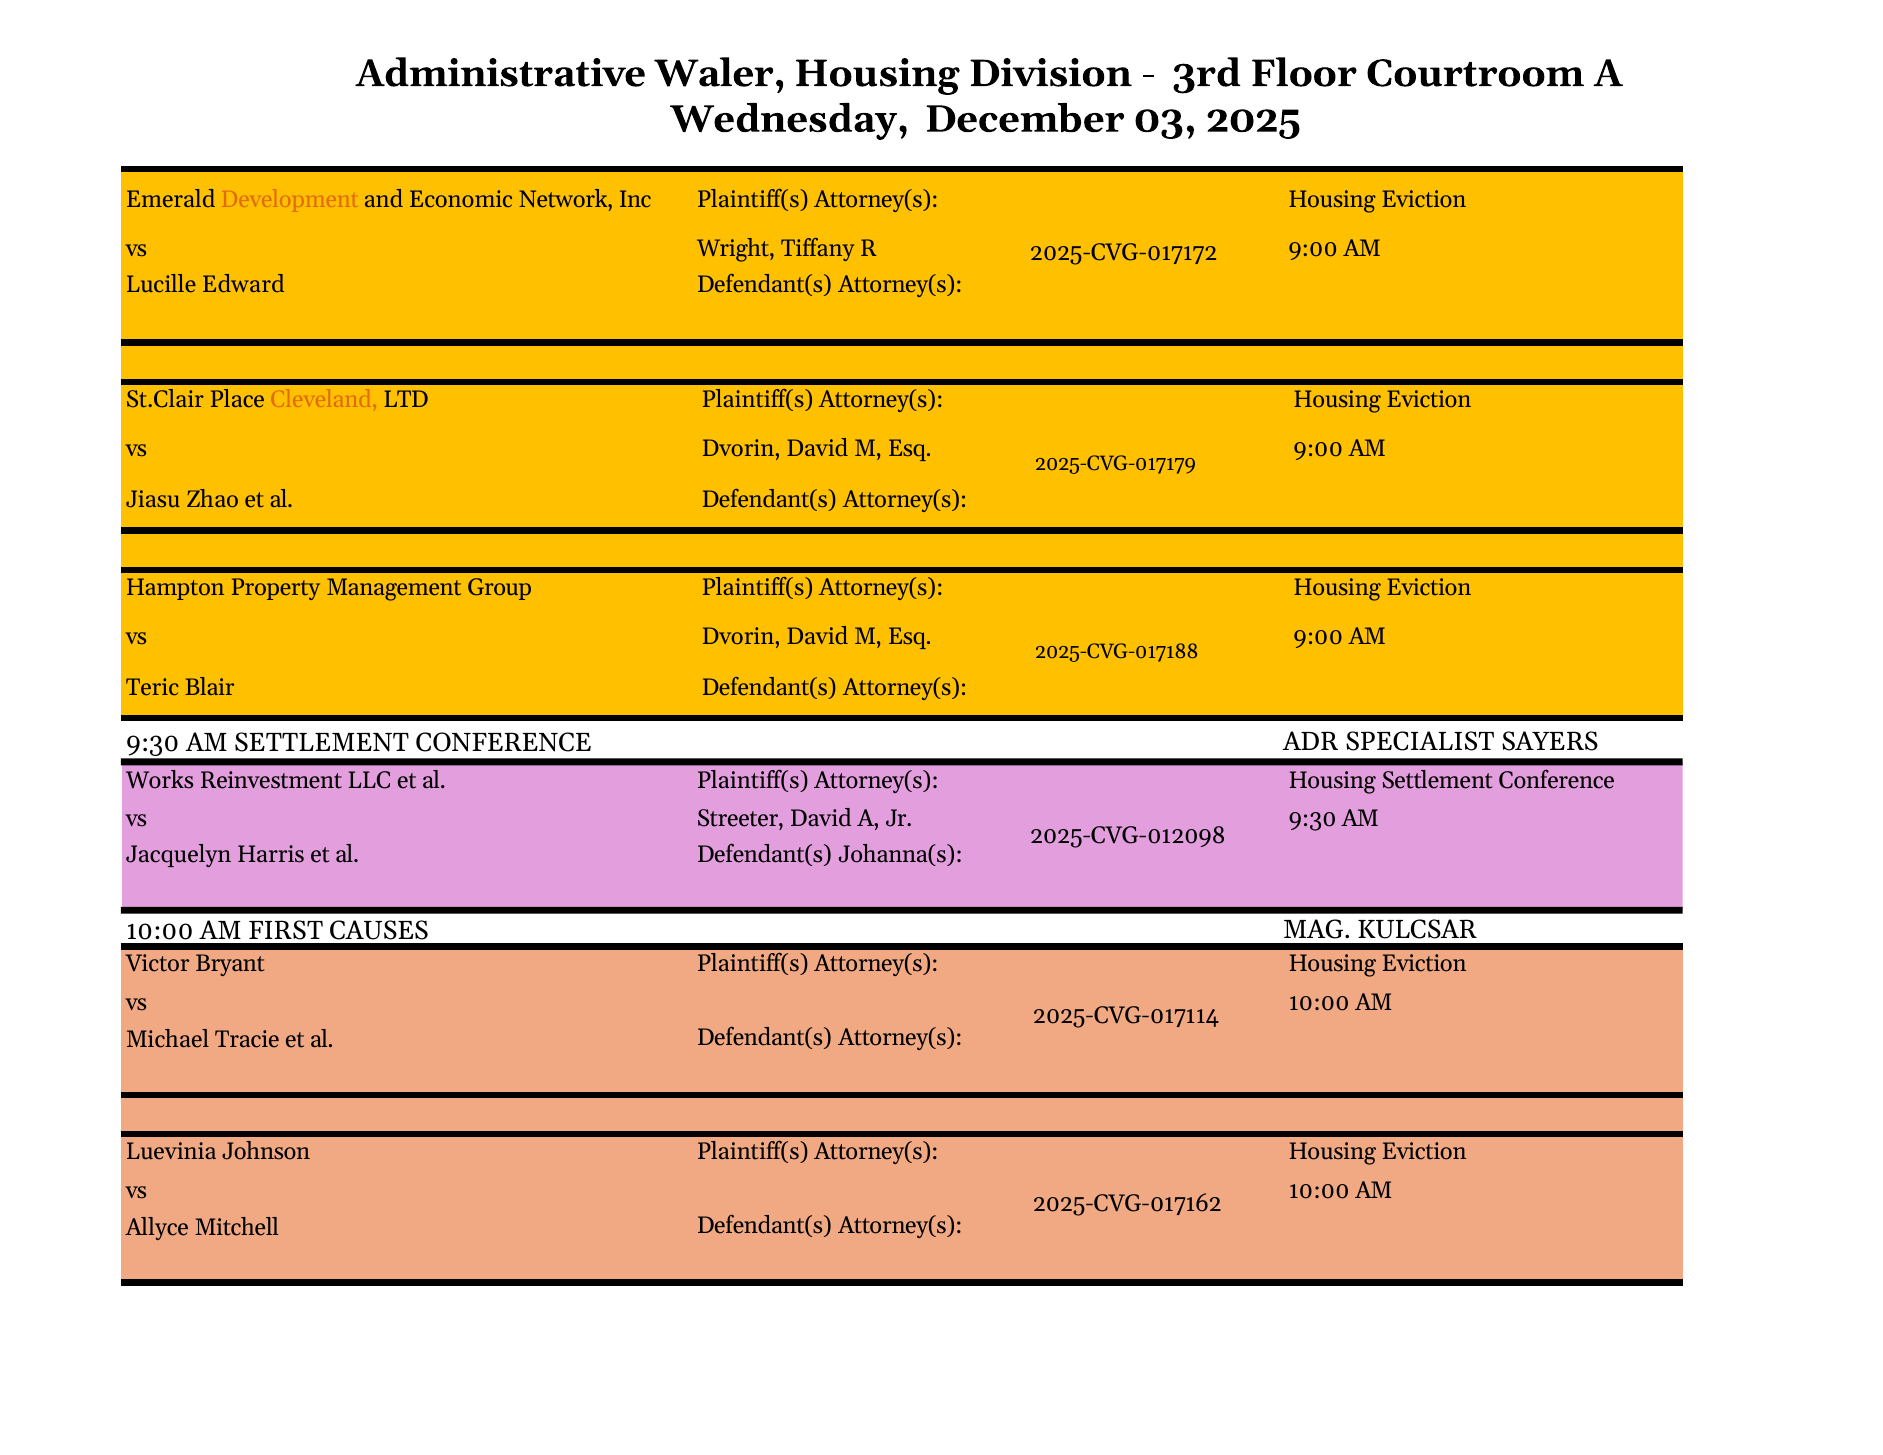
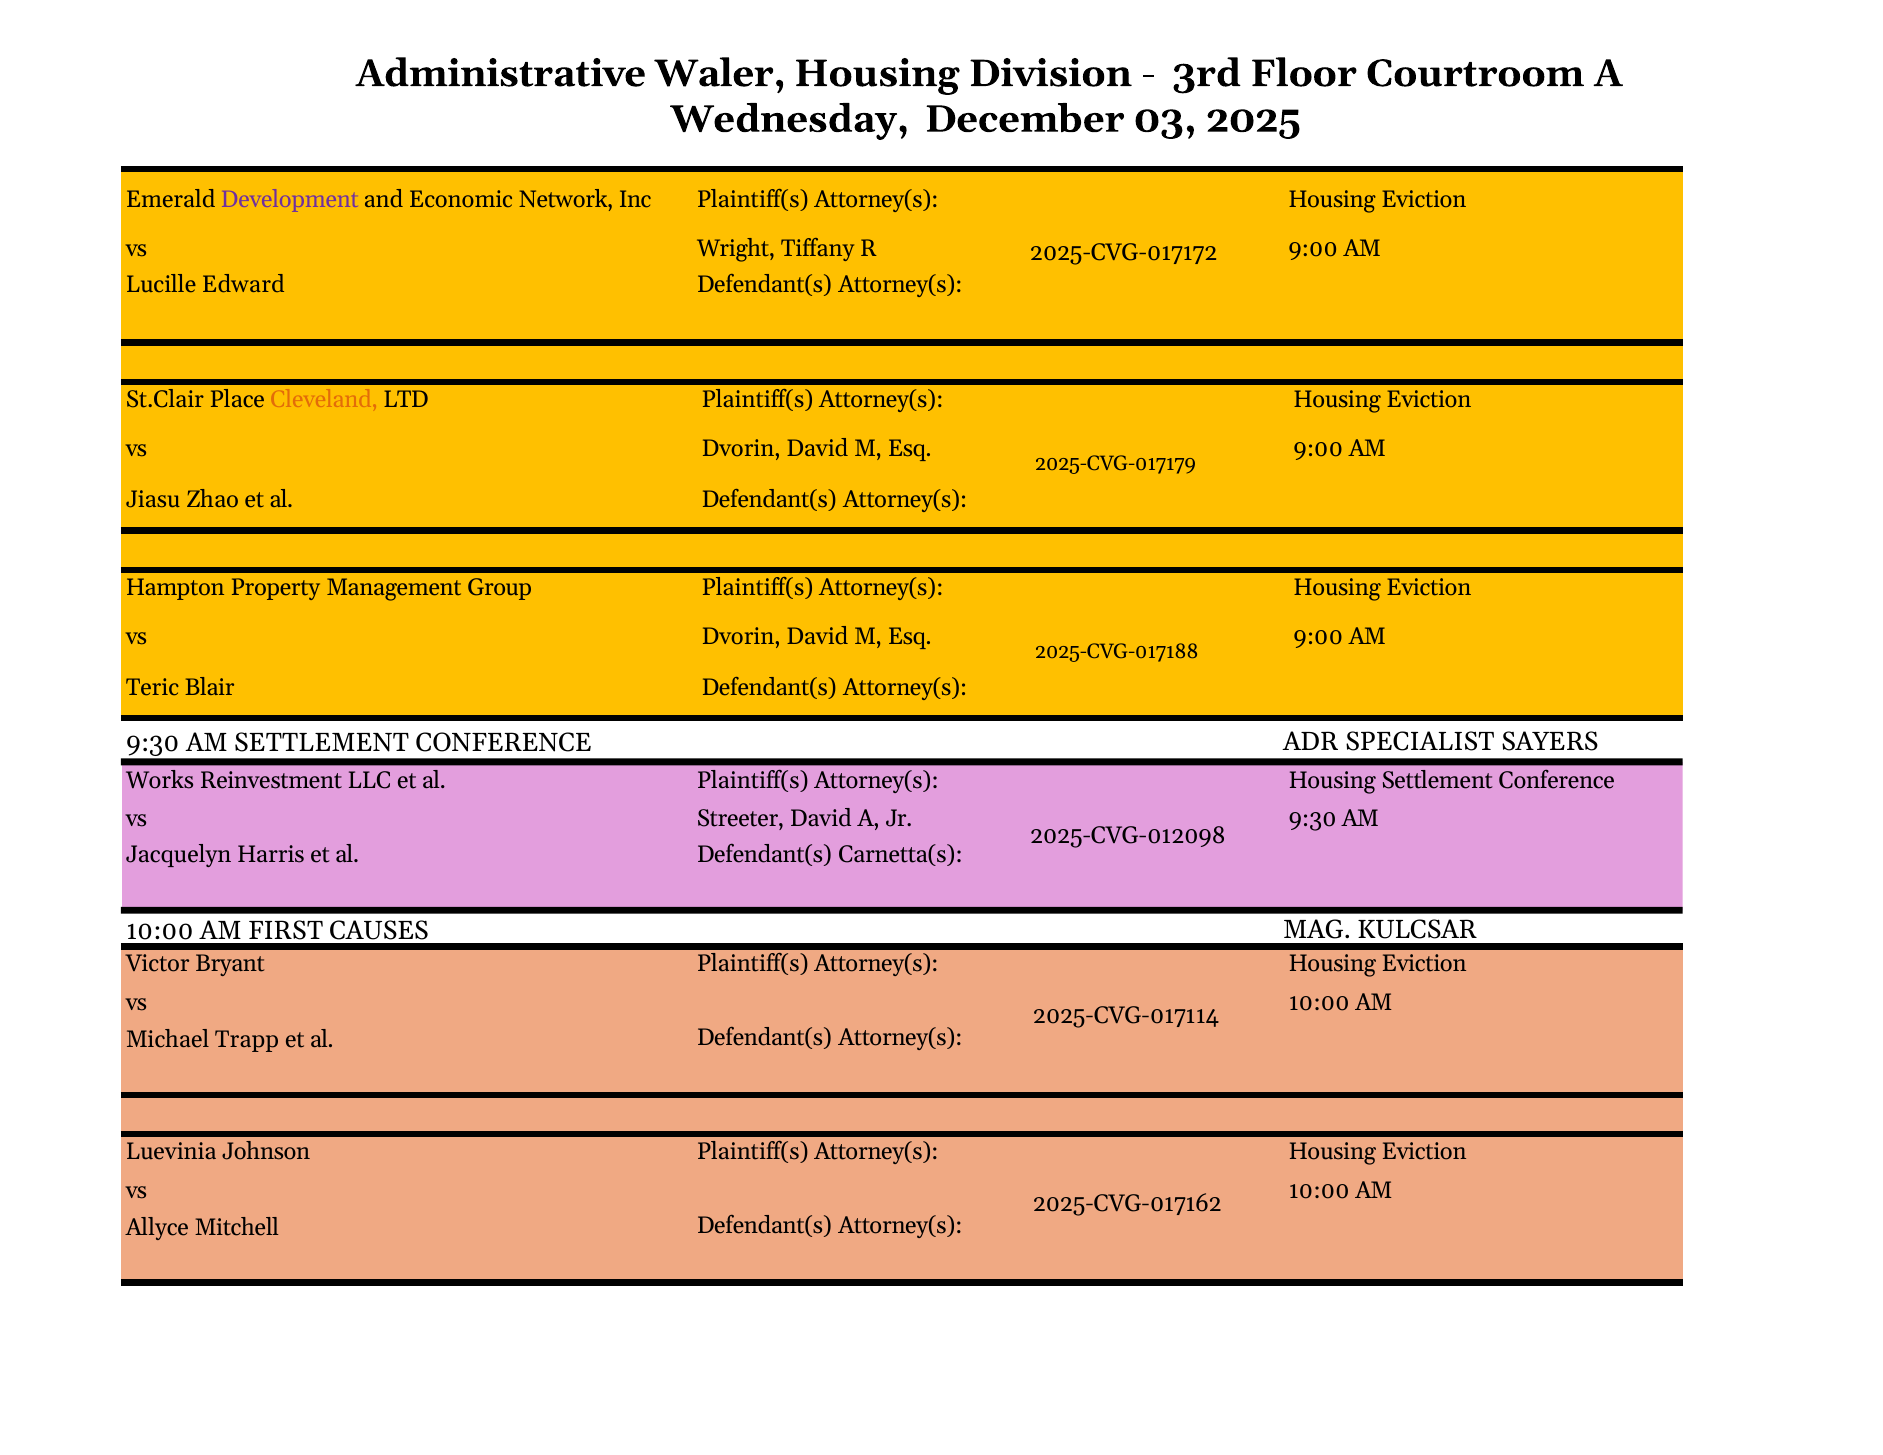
Development colour: orange -> purple
Johanna(s: Johanna(s -> Carnetta(s
Tracie: Tracie -> Trapp
